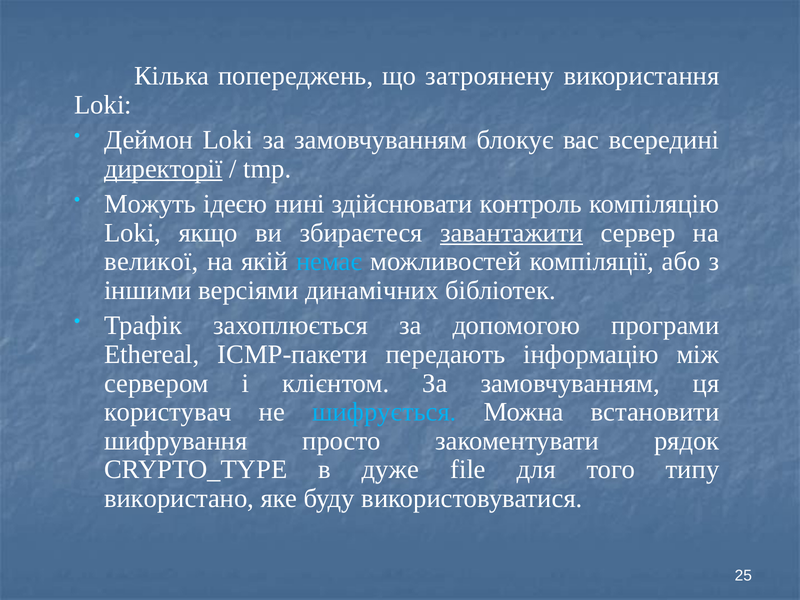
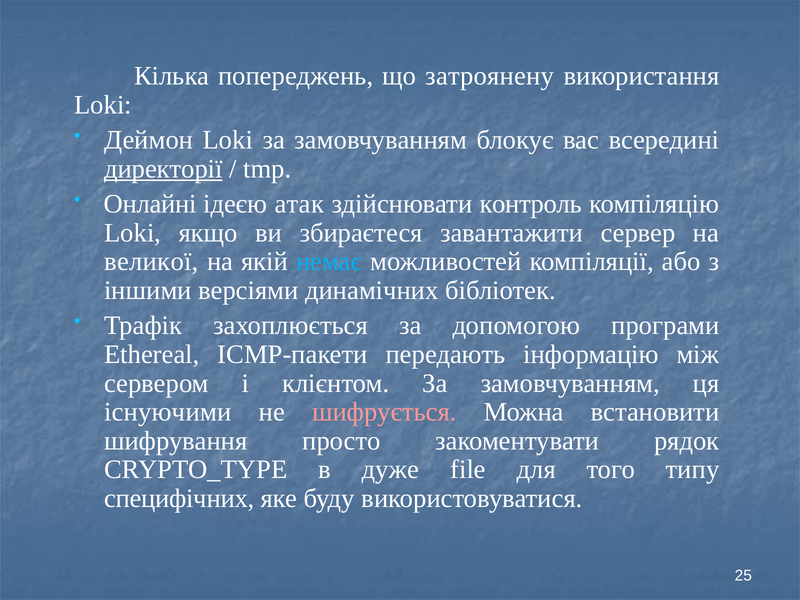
Можуть: Можуть -> Онлайні
нині: нині -> атак
завантажити underline: present -> none
користувач: користувач -> існуючими
шифрується colour: light blue -> pink
використано: використано -> специфічних
